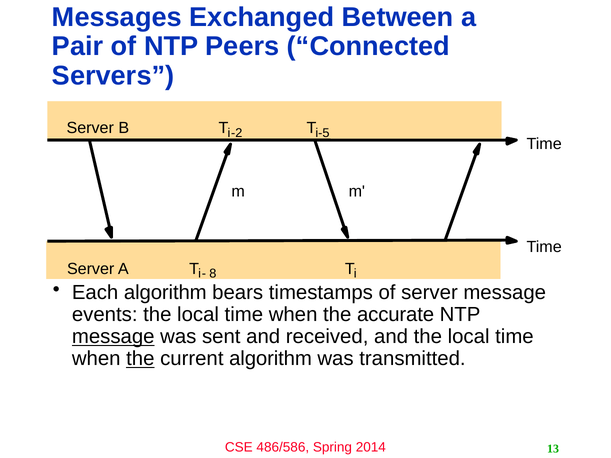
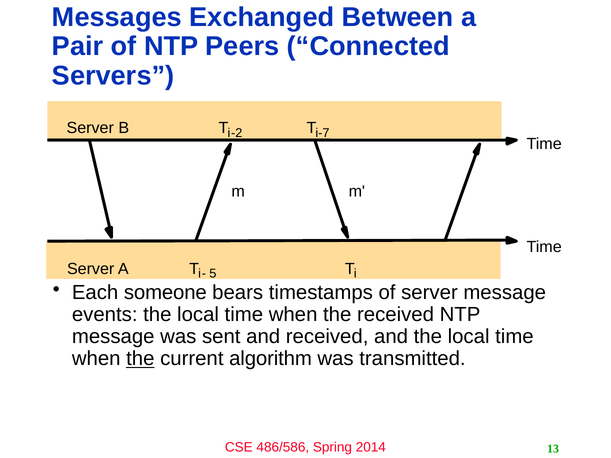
i-5: i-5 -> i-7
8: 8 -> 5
Each algorithm: algorithm -> someone
the accurate: accurate -> received
message at (113, 337) underline: present -> none
